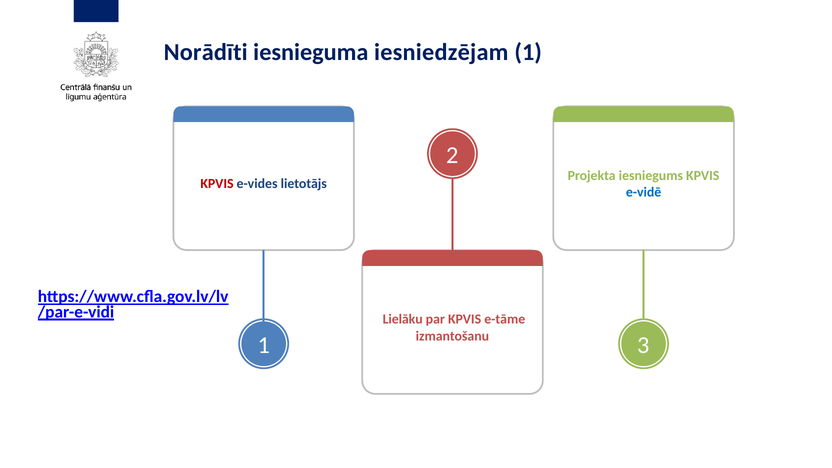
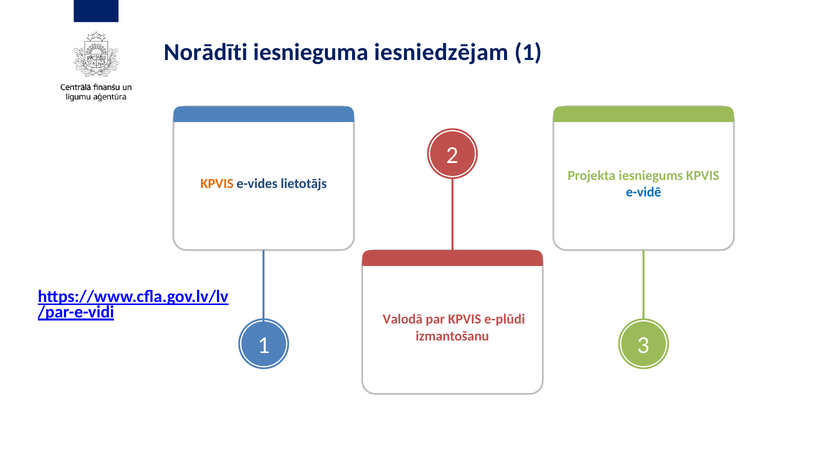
KPVIS at (217, 184) colour: red -> orange
Lielāku: Lielāku -> Valodā
e-tāme: e-tāme -> e-plūdi
